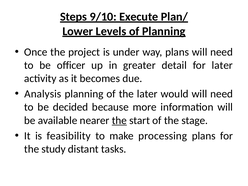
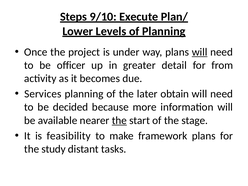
will at (200, 52) underline: none -> present
for later: later -> from
Analysis: Analysis -> Services
would: would -> obtain
processing: processing -> framework
